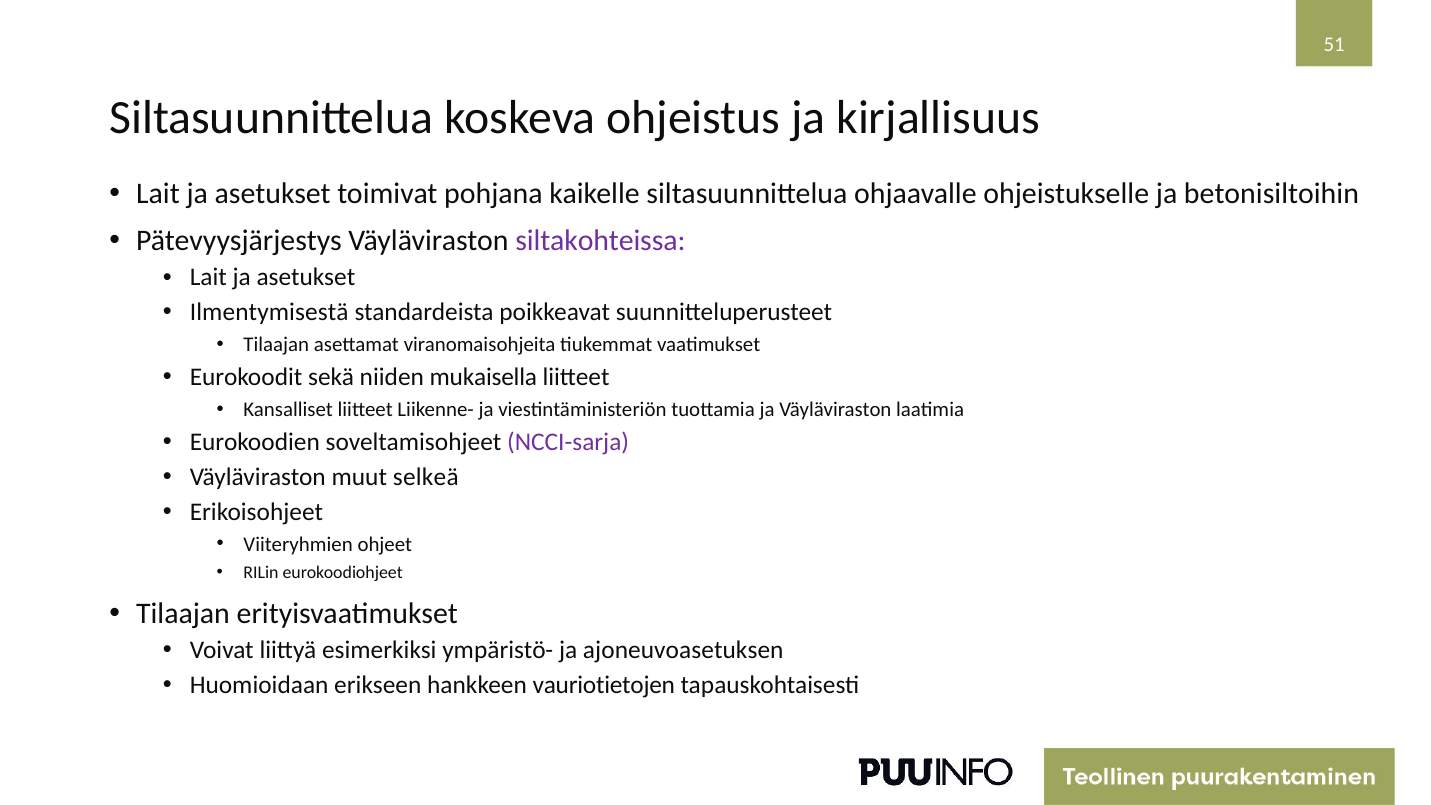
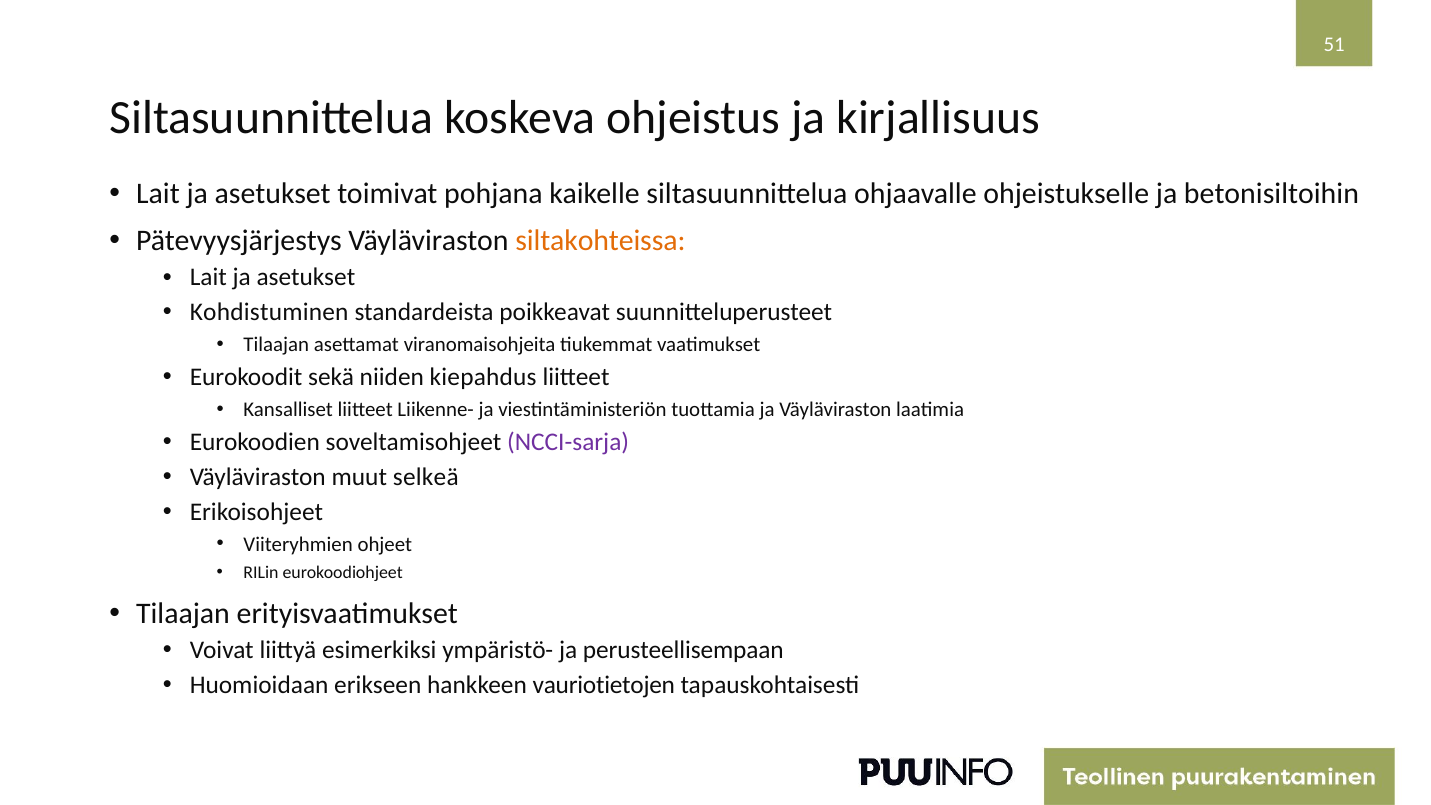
siltakohteissa colour: purple -> orange
Ilmentymisestä: Ilmentymisestä -> Kohdistuminen
mukaisella: mukaisella -> kiepahdus
ajoneuvoasetuksen: ajoneuvoasetuksen -> perusteellisempaan
